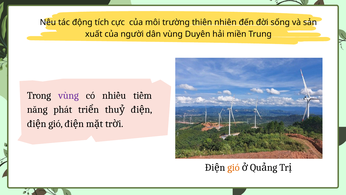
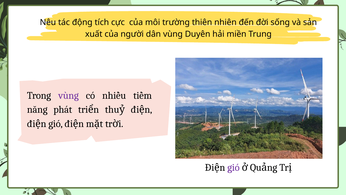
gió at (233, 167) colour: orange -> purple
